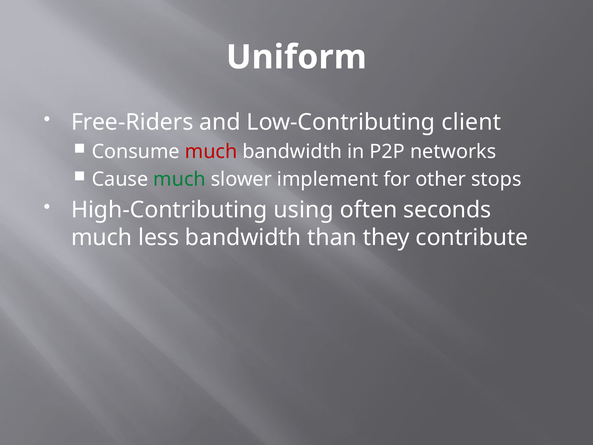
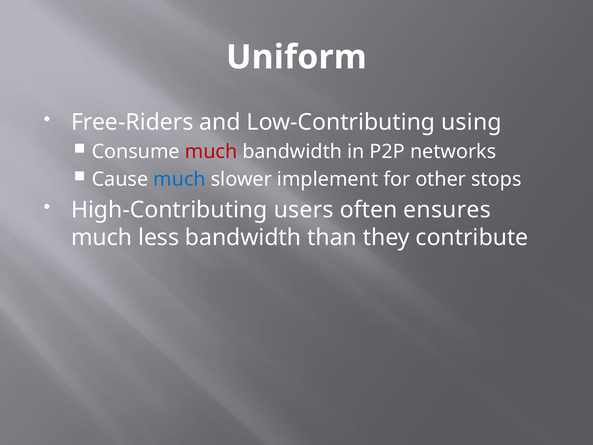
client: client -> using
much at (180, 179) colour: green -> blue
using: using -> users
seconds: seconds -> ensures
